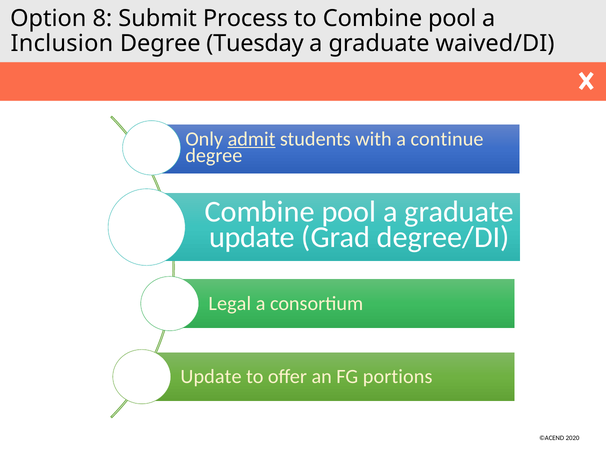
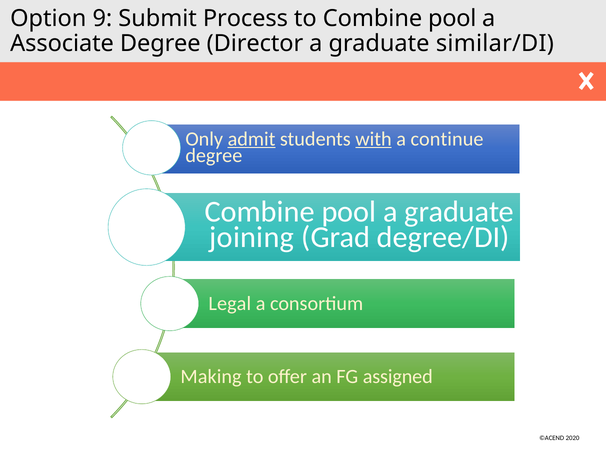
8: 8 -> 9
Inclusion: Inclusion -> Associate
Tuesday: Tuesday -> Director
waived/DI: waived/DI -> similar/DI
with underline: none -> present
update at (252, 238): update -> joining
Update at (211, 377): Update -> Making
portions: portions -> assigned
